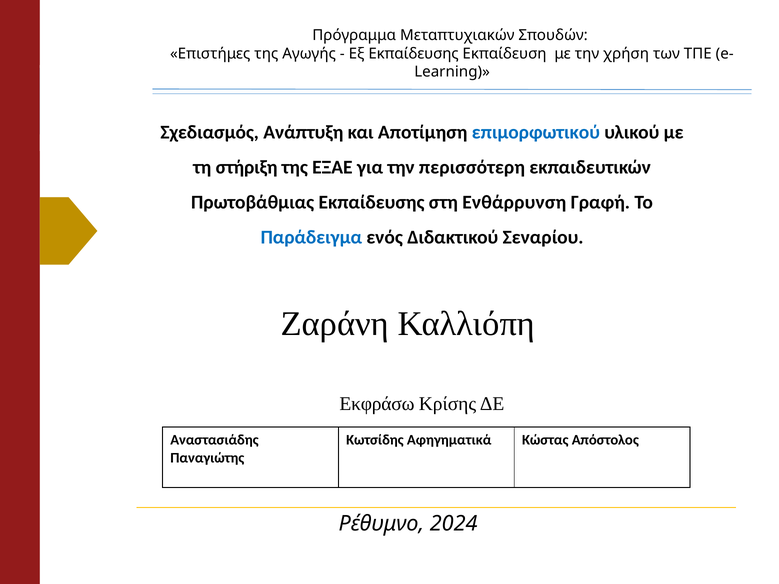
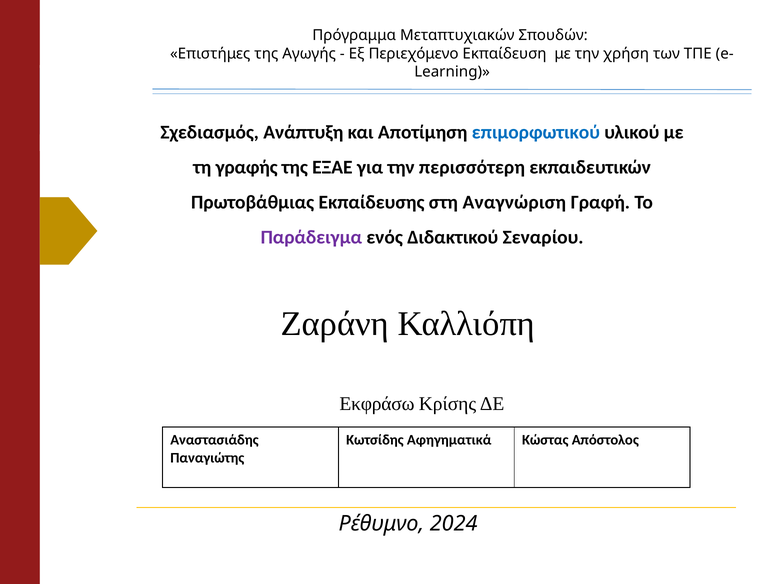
Εξ Εκπαίδευσης: Εκπαίδευσης -> Περιεχόμενο
στήριξη: στήριξη -> γραφής
Ενθάρρυνση: Ενθάρρυνση -> Αναγνώριση
Παράδειγμα colour: blue -> purple
